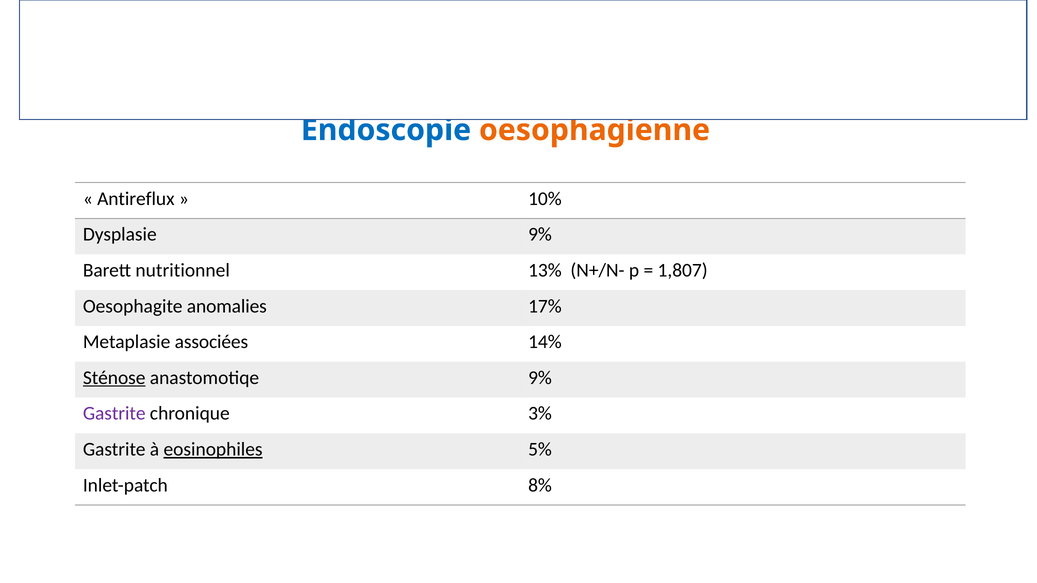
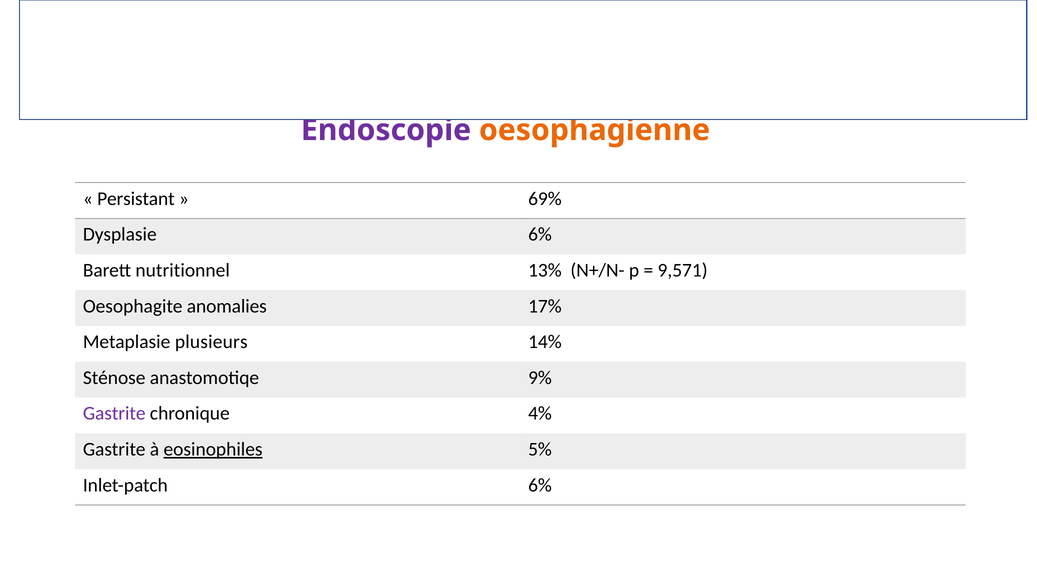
Endoscopie colour: blue -> purple
Antireflux: Antireflux -> Persistant
10%: 10% -> 69%
Dysplasie 9%: 9% -> 6%
1,807: 1,807 -> 9,571
associées: associées -> plusieurs
Sténose underline: present -> none
3%: 3% -> 4%
Inlet-patch 8%: 8% -> 6%
